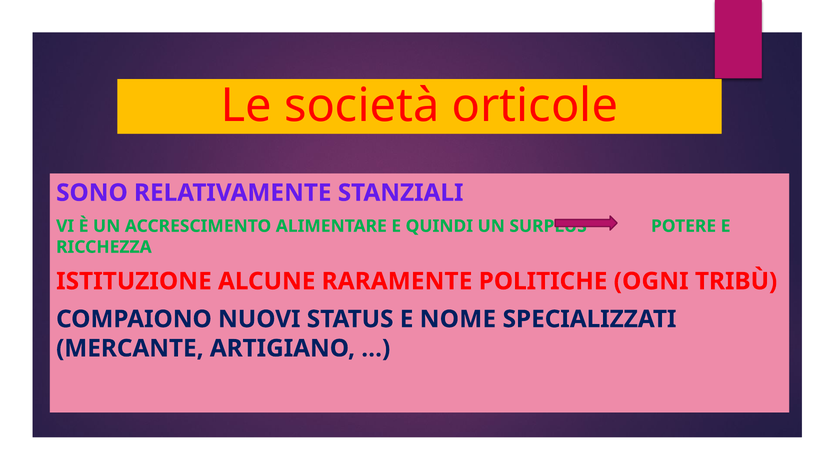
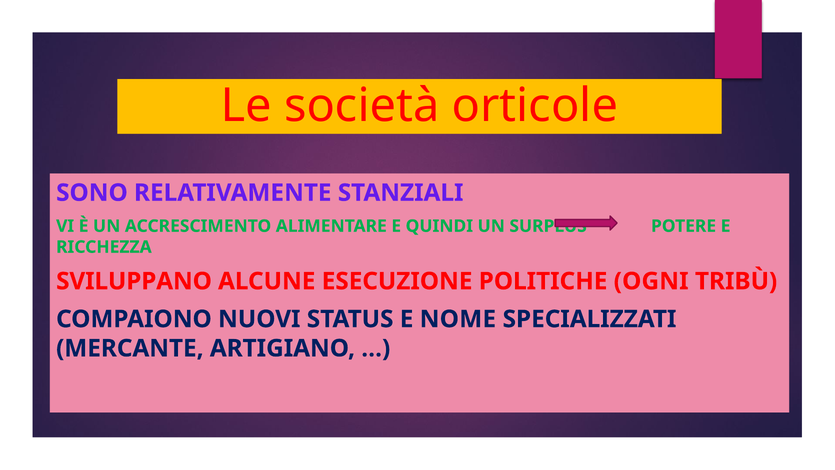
ISTITUZIONE: ISTITUZIONE -> SVILUPPANO
RARAMENTE: RARAMENTE -> ESECUZIONE
